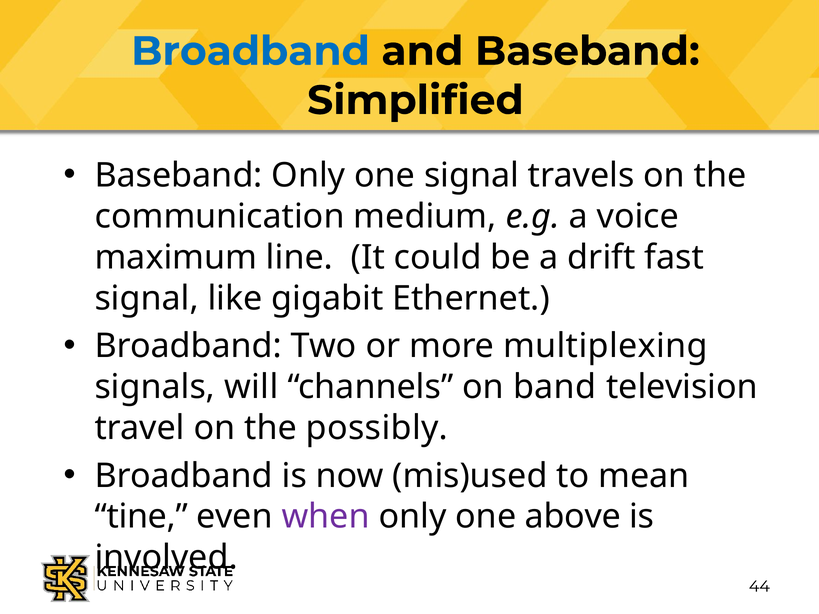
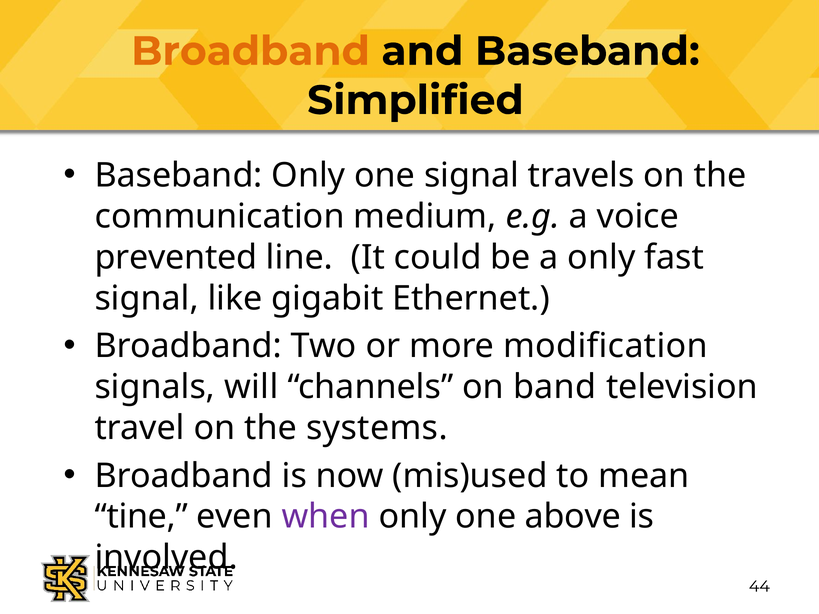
Broadband at (251, 51) colour: blue -> orange
maximum: maximum -> prevented
a drift: drift -> only
multiplexing: multiplexing -> modification
possibly: possibly -> systems
